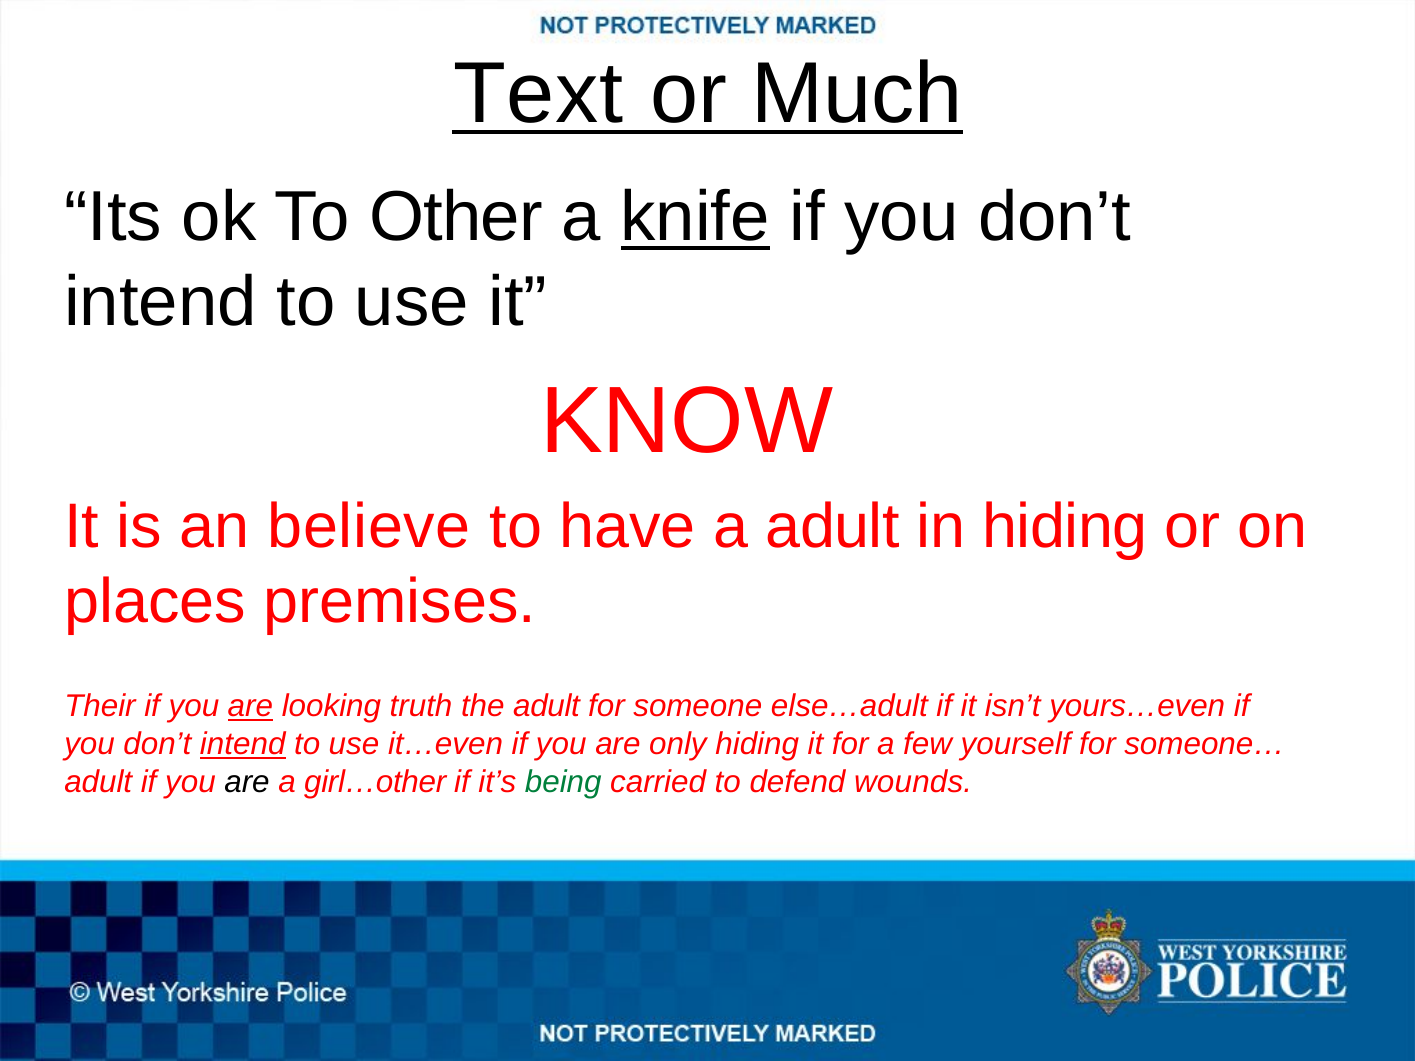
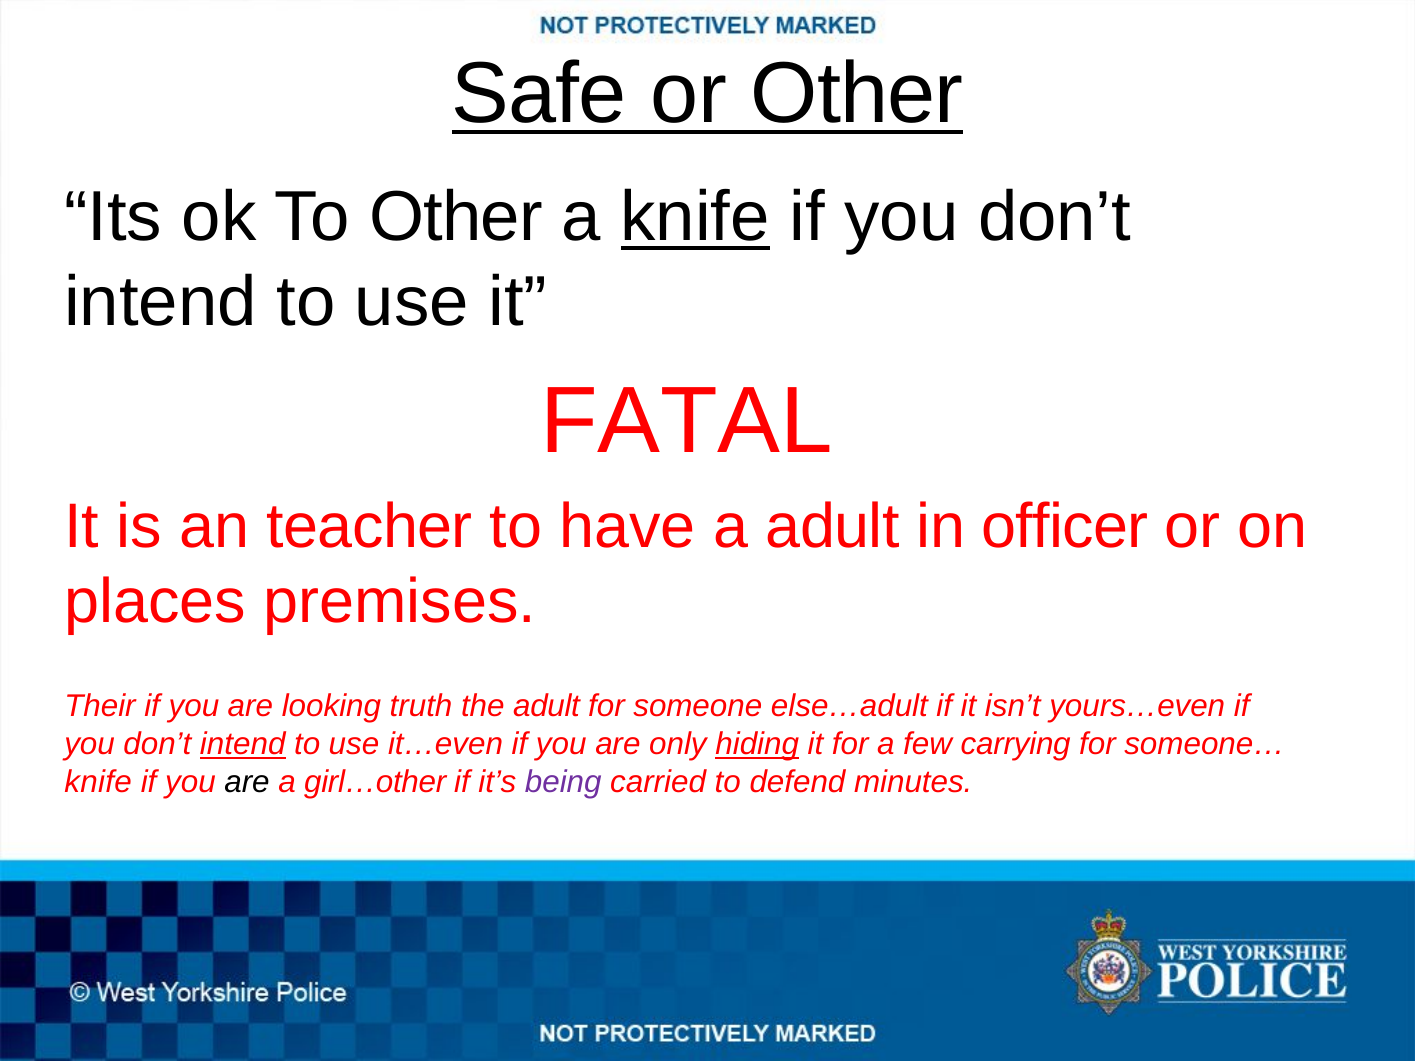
Text: Text -> Safe
or Much: Much -> Other
KNOW: KNOW -> FATAL
believe: believe -> teacher
in hiding: hiding -> officer
are at (250, 707) underline: present -> none
hiding at (757, 744) underline: none -> present
yourself: yourself -> carrying
adult at (98, 782): adult -> knife
being colour: green -> purple
wounds: wounds -> minutes
